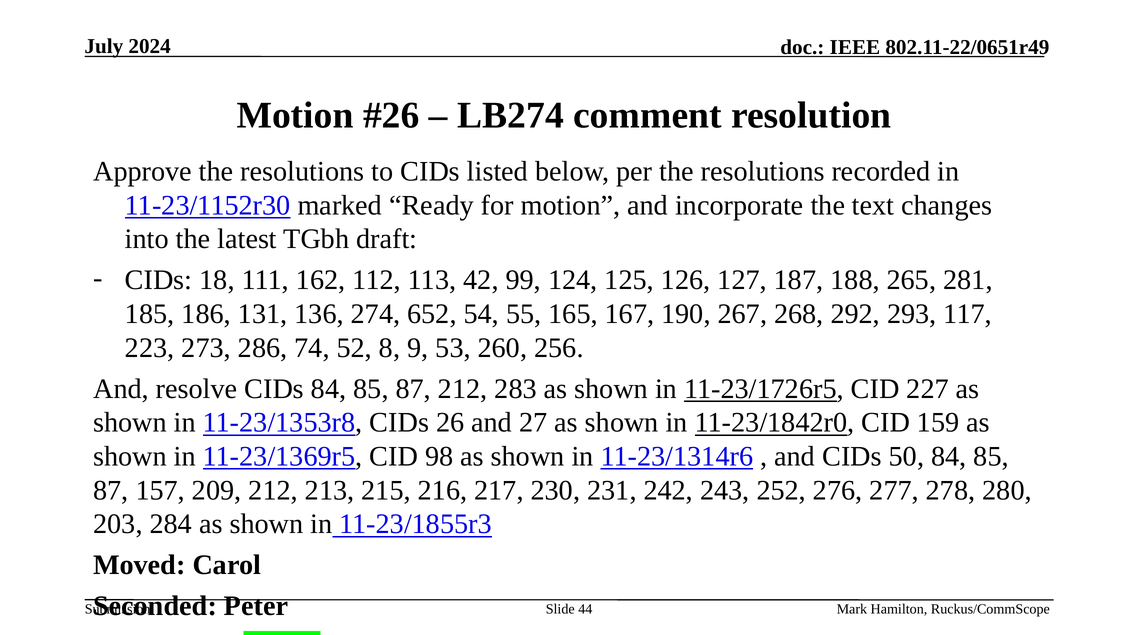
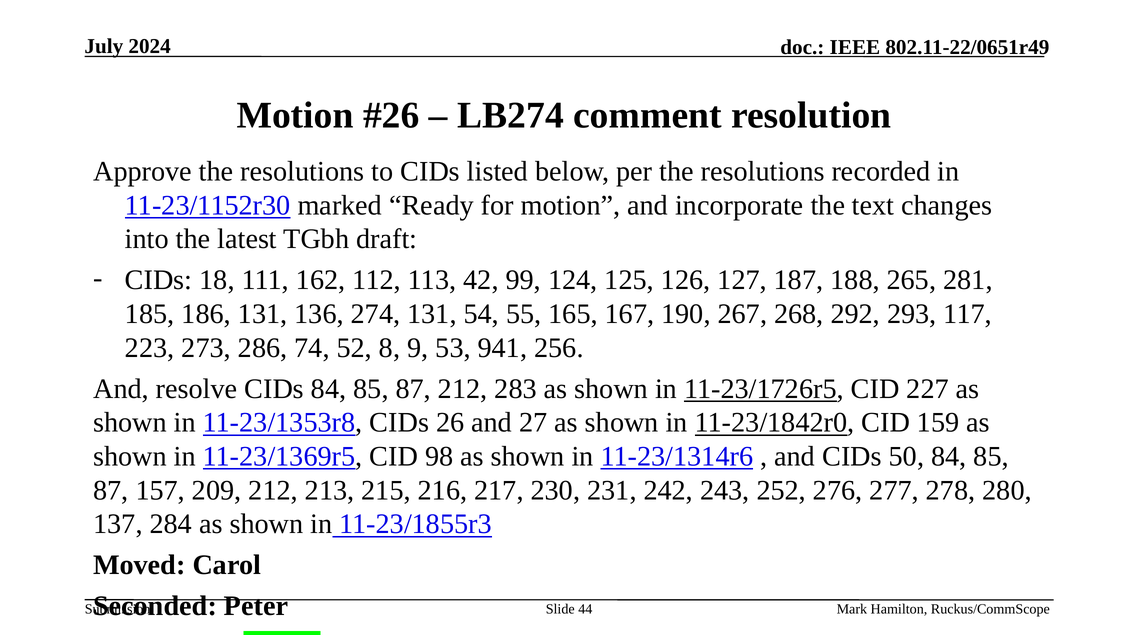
274 652: 652 -> 131
260: 260 -> 941
203: 203 -> 137
